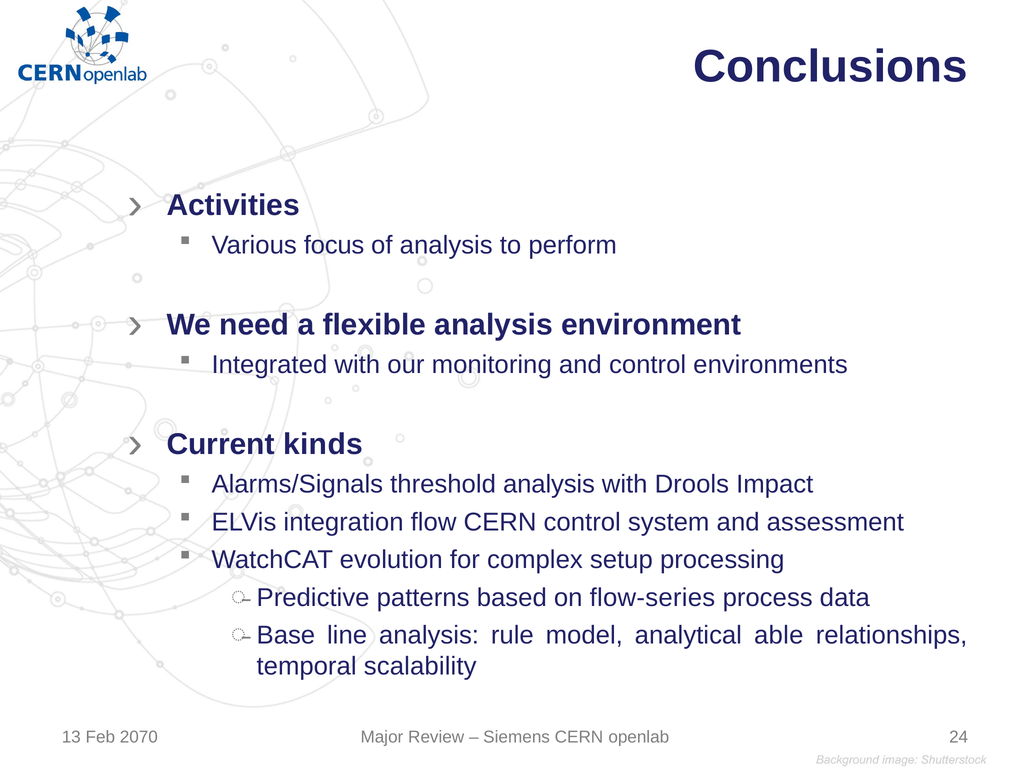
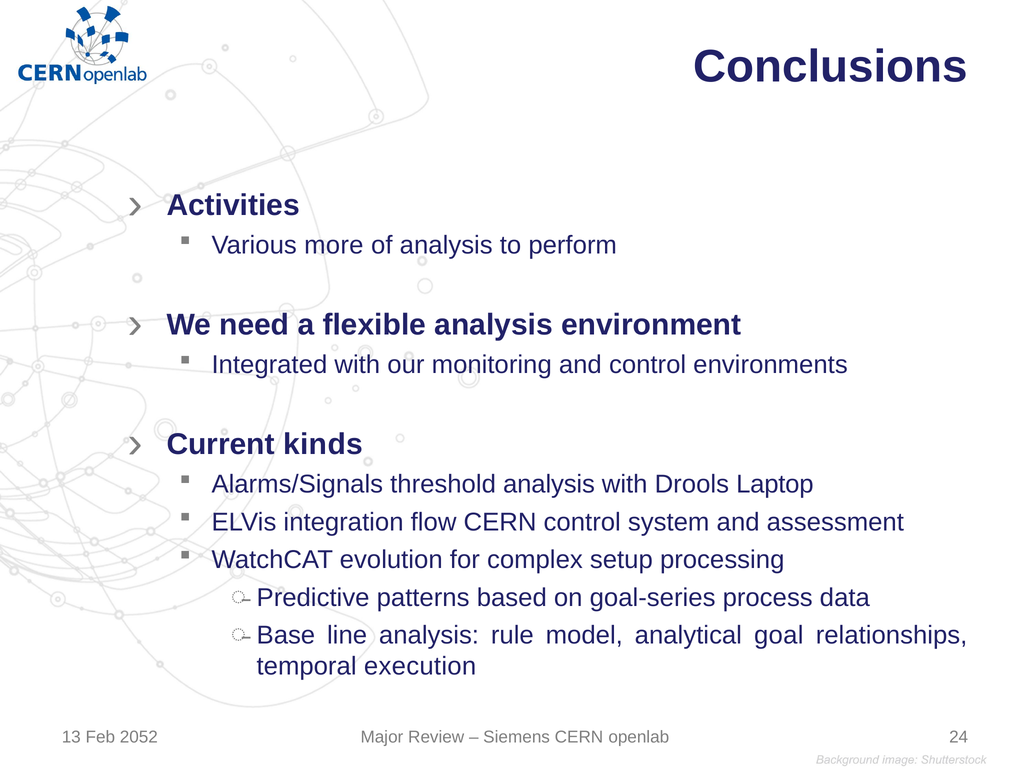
focus: focus -> more
Impact: Impact -> Laptop
flow-series: flow-series -> goal-series
able: able -> goal
scalability: scalability -> execution
2070: 2070 -> 2052
